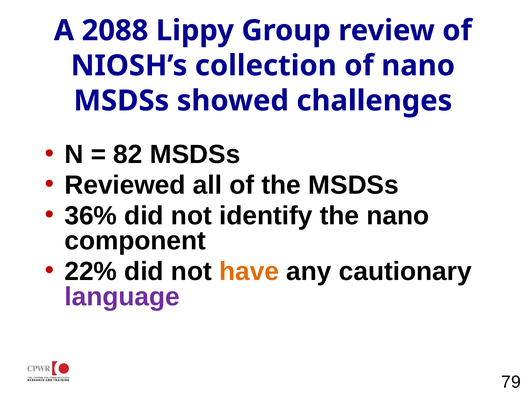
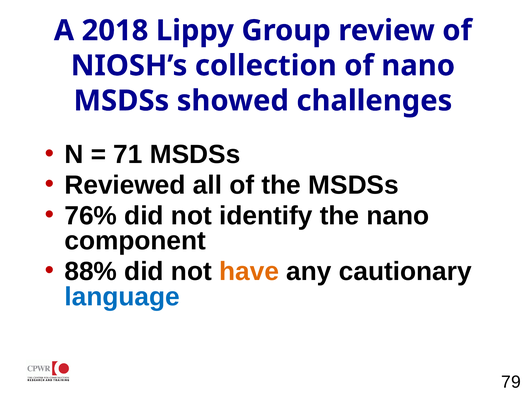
2088: 2088 -> 2018
82: 82 -> 71
36%: 36% -> 76%
22%: 22% -> 88%
language colour: purple -> blue
